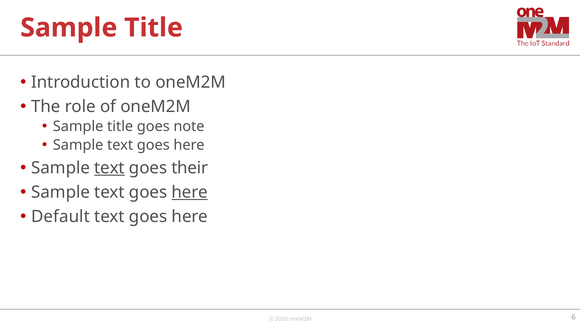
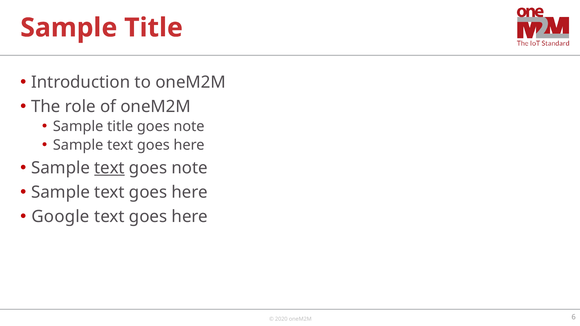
their at (190, 168): their -> note
here at (190, 192) underline: present -> none
Default: Default -> Google
